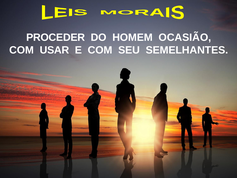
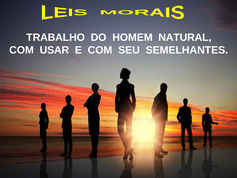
PROCEDER: PROCEDER -> TRABALHO
OCASIÃO: OCASIÃO -> NATURAL
